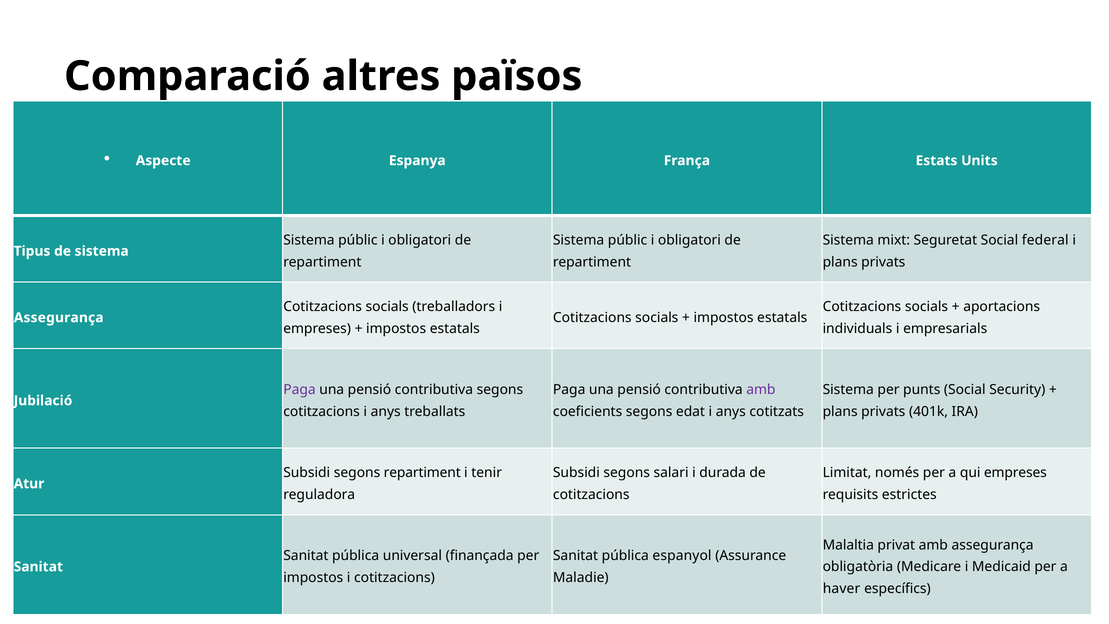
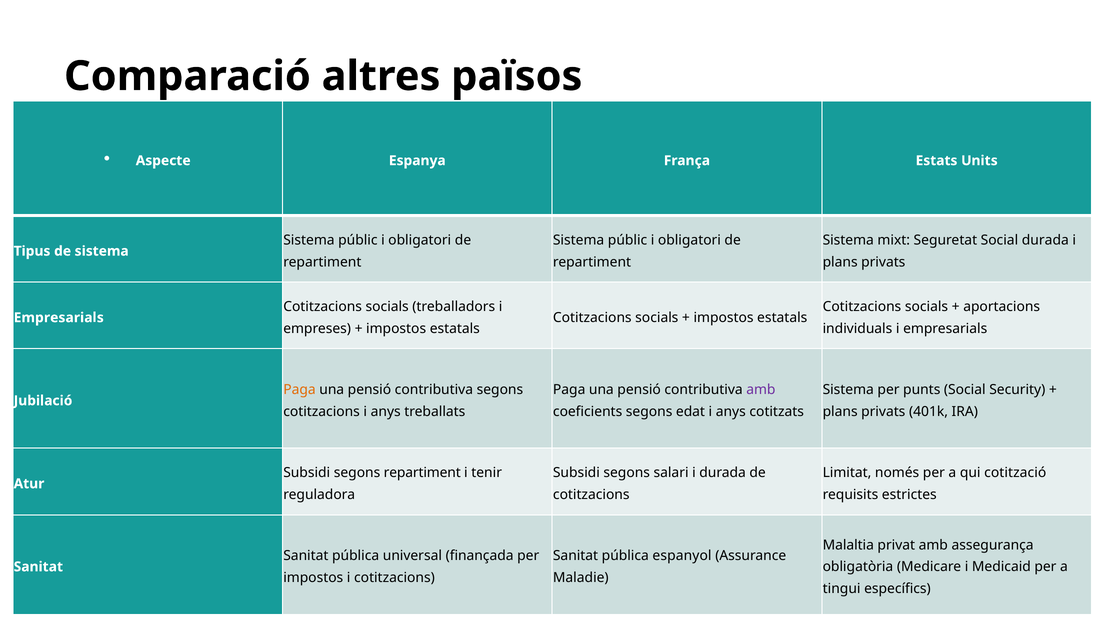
Social federal: federal -> durada
Assegurança at (59, 318): Assegurança -> Empresarials
Paga at (300, 390) colour: purple -> orange
qui empreses: empreses -> cotització
haver: haver -> tingui
